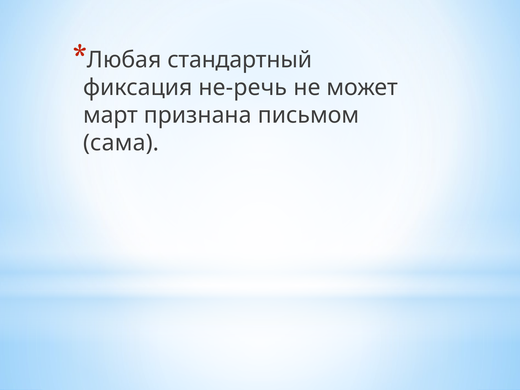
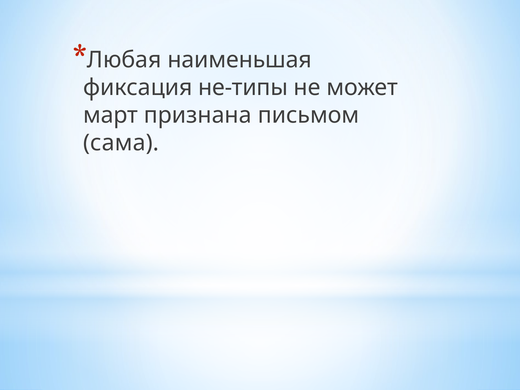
стандартный: стандартный -> наименьшая
не-речь: не-речь -> не-типы
